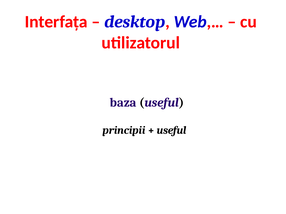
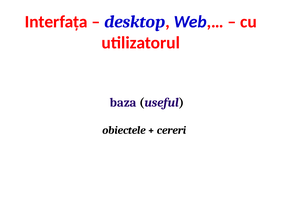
principii: principii -> obiectele
useful at (172, 131): useful -> cereri
